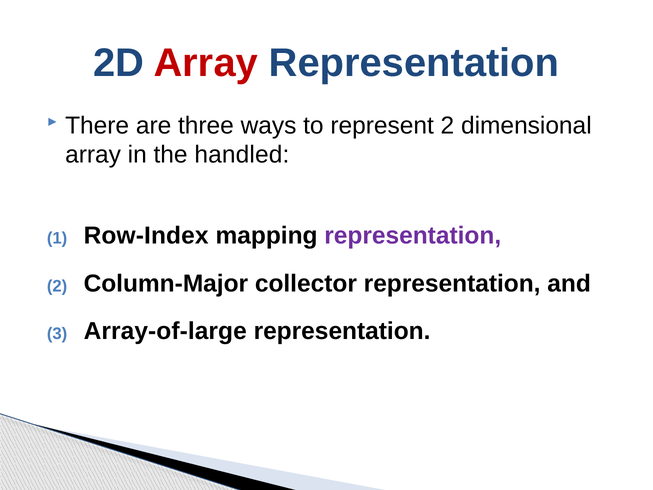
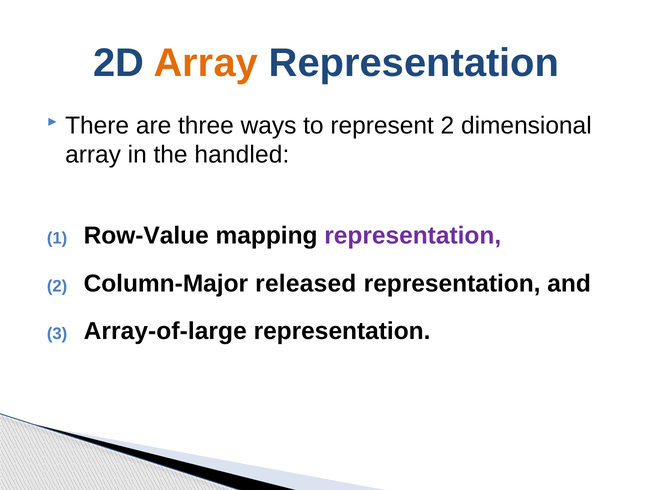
Array at (206, 63) colour: red -> orange
Row-Index: Row-Index -> Row-Value
collector: collector -> released
